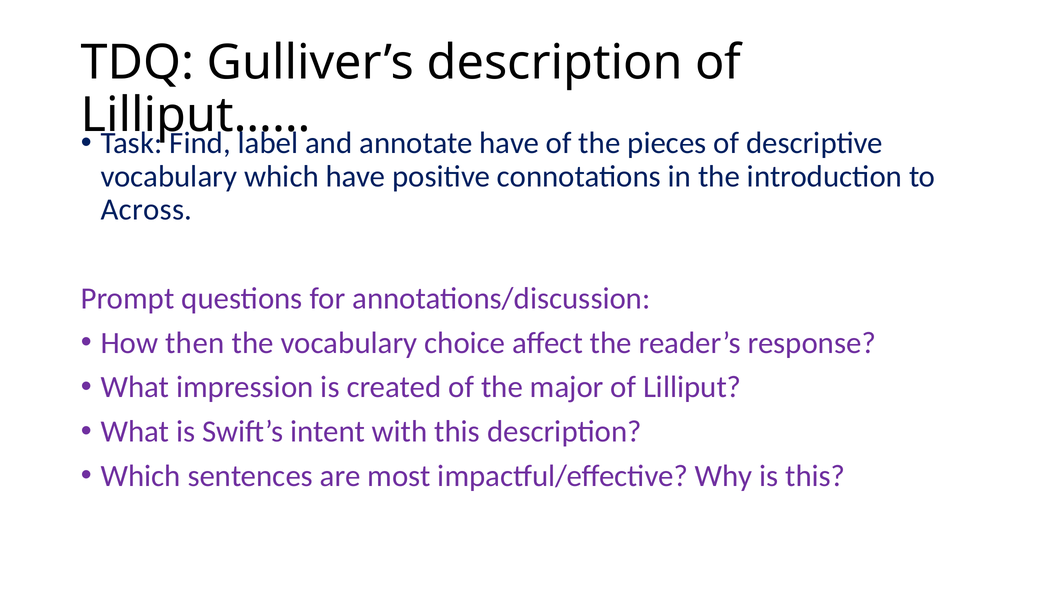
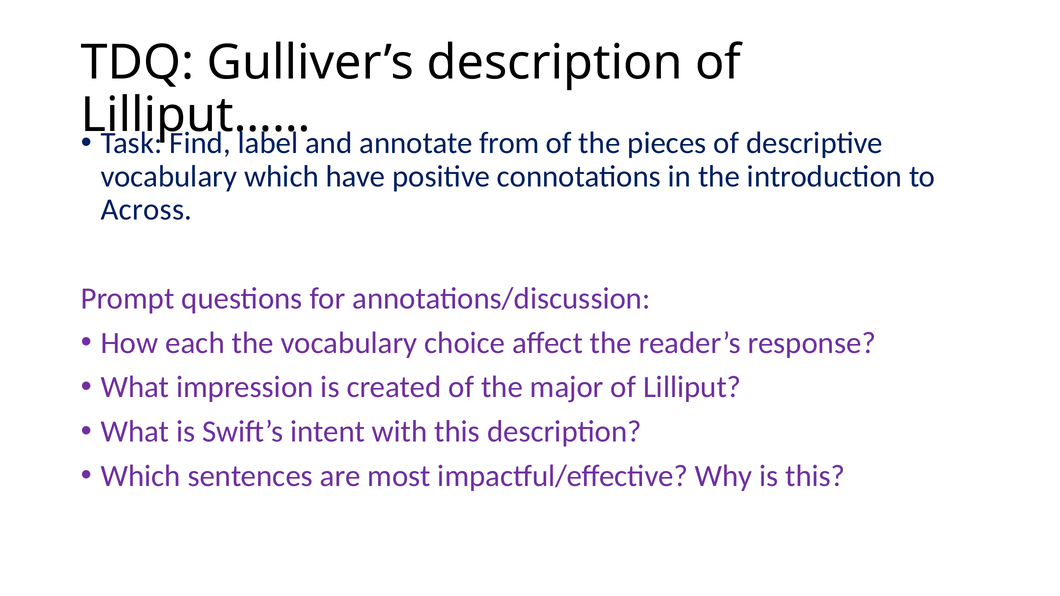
annotate have: have -> from
then: then -> each
